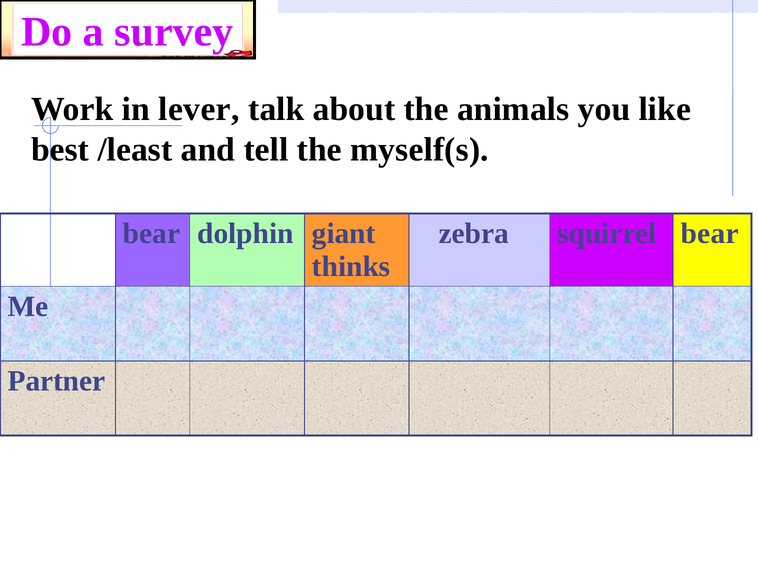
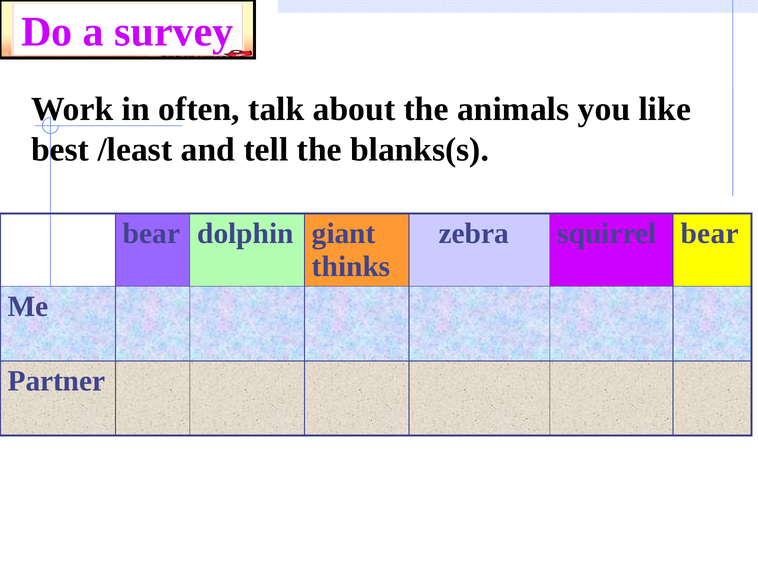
lever: lever -> often
myself(s: myself(s -> blanks(s
